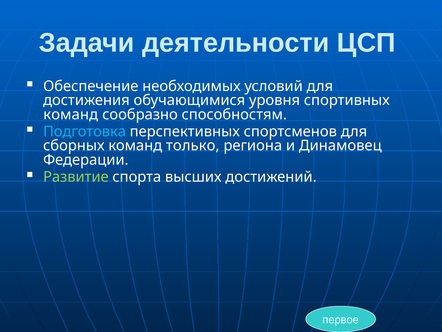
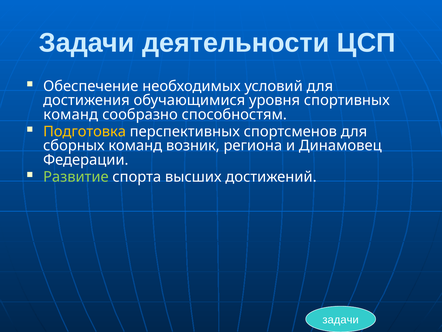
Подготовка colour: light blue -> yellow
только: только -> возник
первое at (341, 319): первое -> задачи
